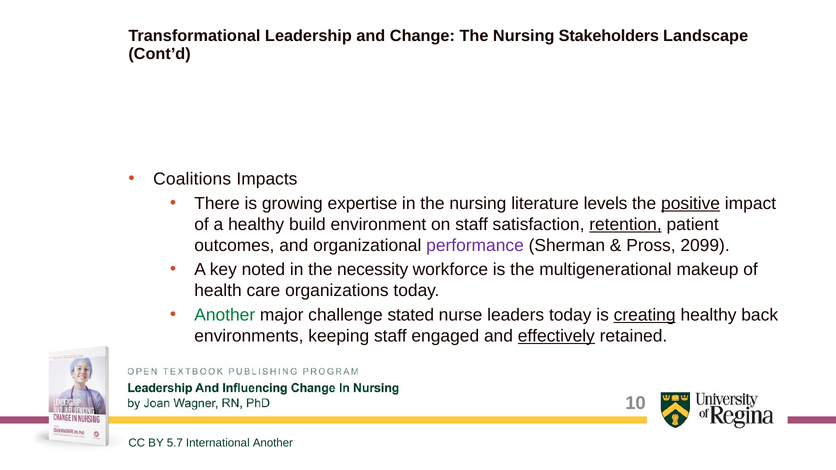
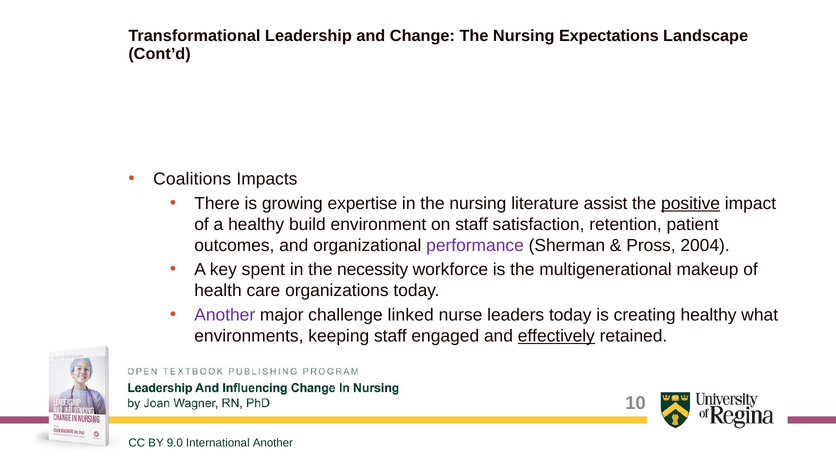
Stakeholders: Stakeholders -> Expectations
levels: levels -> assist
retention underline: present -> none
2099: 2099 -> 2004
noted: noted -> spent
Another at (225, 315) colour: green -> purple
stated: stated -> linked
creating underline: present -> none
back: back -> what
5.7: 5.7 -> 9.0
